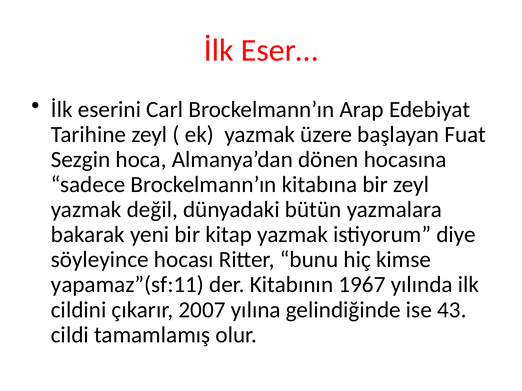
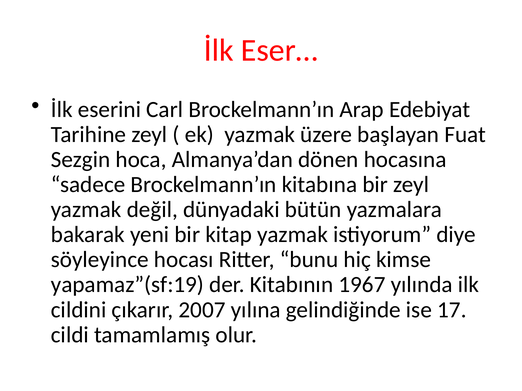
yapamaz”(sf:11: yapamaz”(sf:11 -> yapamaz”(sf:19
43: 43 -> 17
